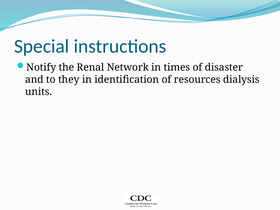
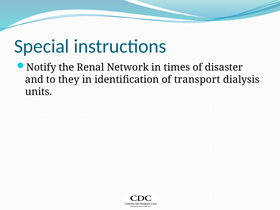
resources: resources -> transport
